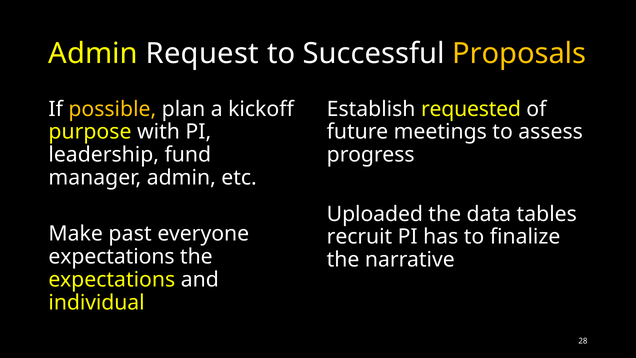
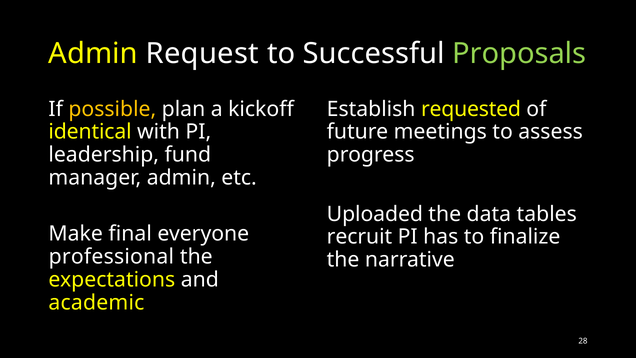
Proposals colour: yellow -> light green
purpose: purpose -> identical
past: past -> final
expectations at (112, 257): expectations -> professional
individual: individual -> academic
